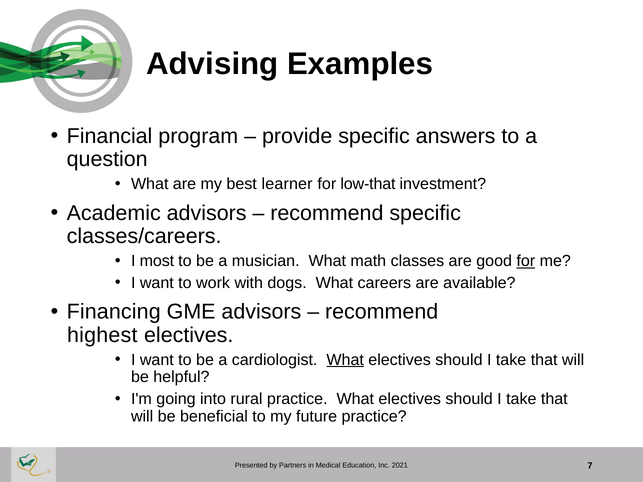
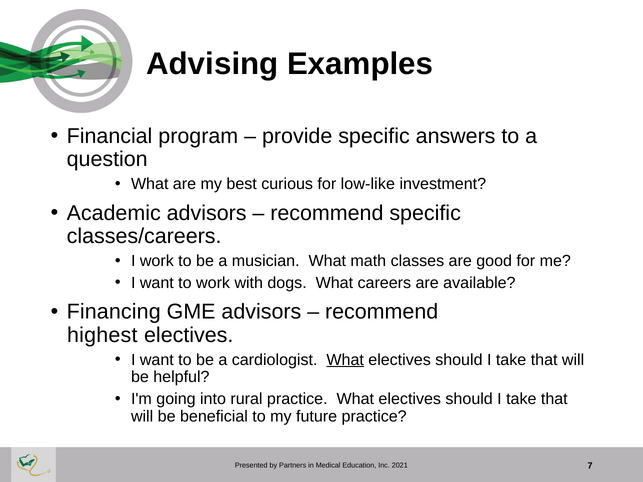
learner: learner -> curious
low-that: low-that -> low-like
I most: most -> work
for at (526, 261) underline: present -> none
